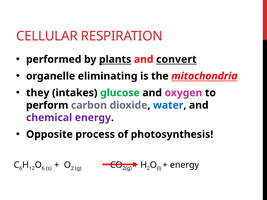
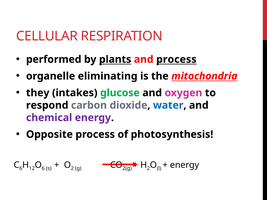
and convert: convert -> process
perform: perform -> respond
